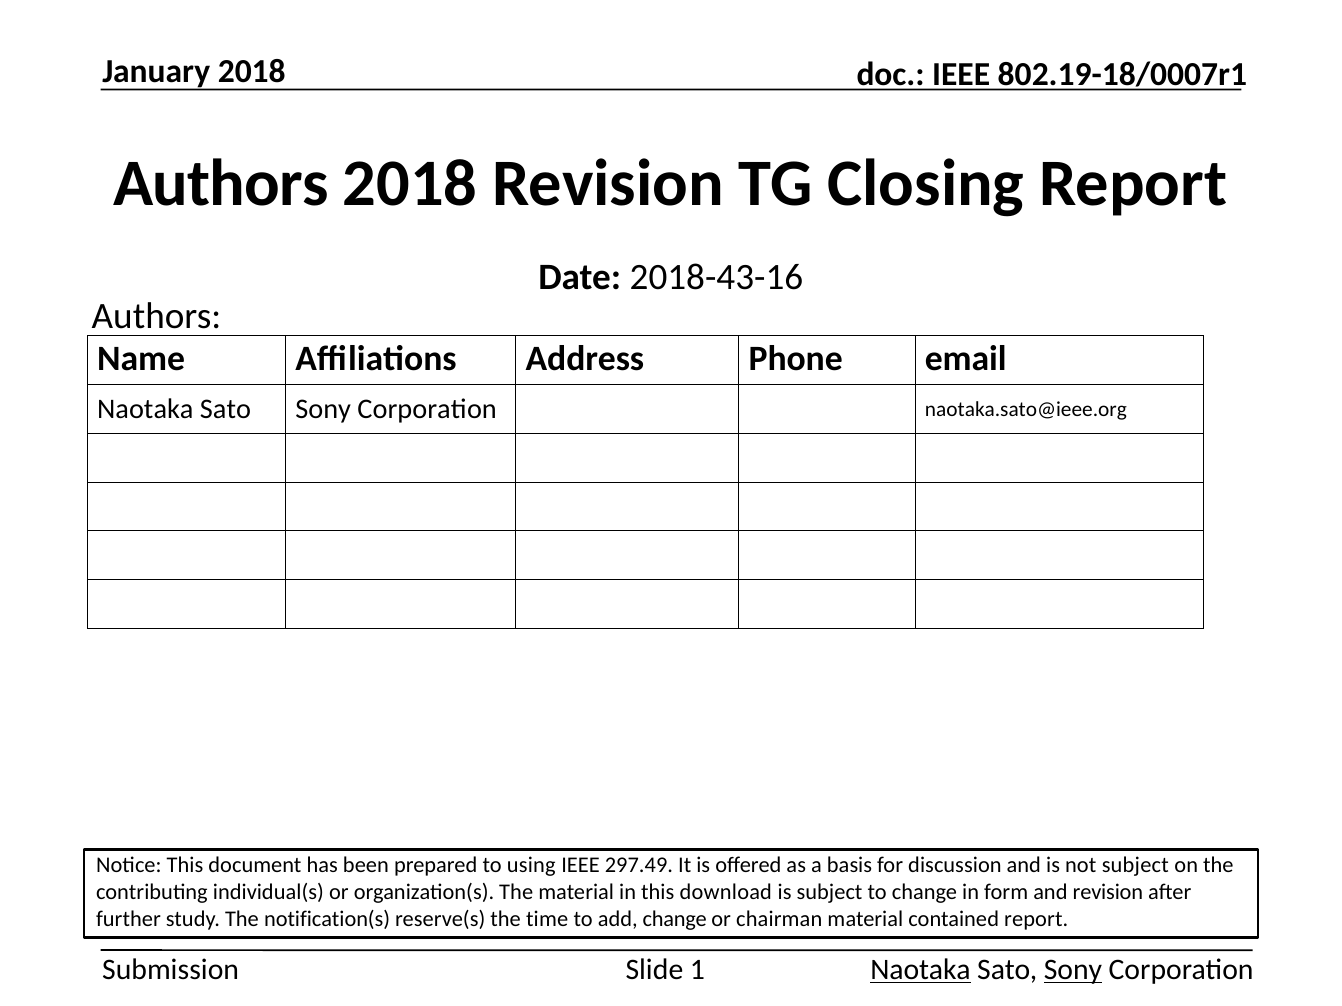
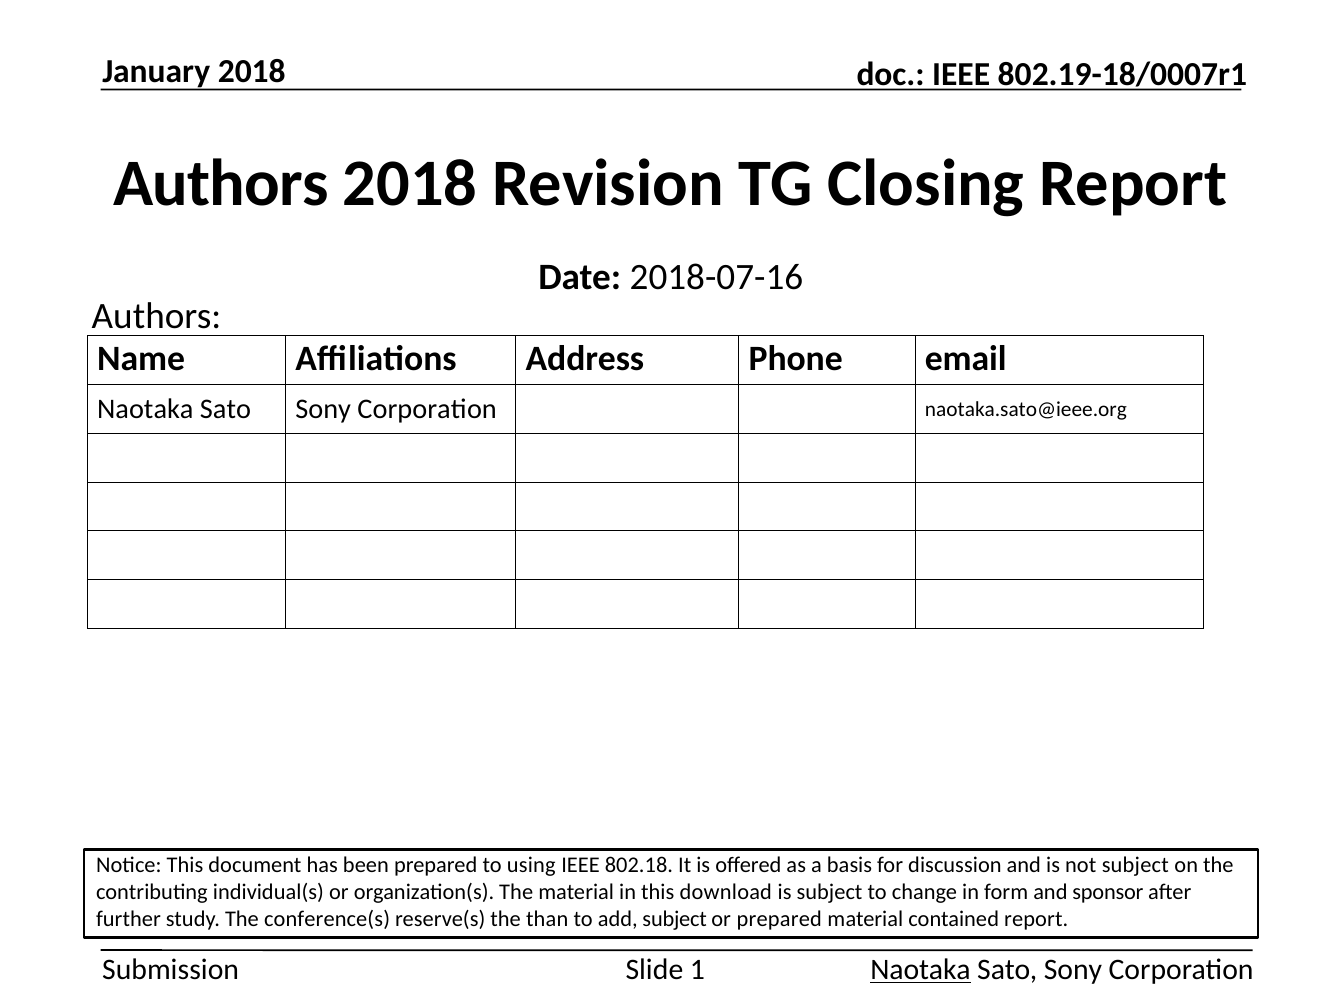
2018-43-16: 2018-43-16 -> 2018-07-16
297.49: 297.49 -> 802.18
and revision: revision -> sponsor
notification(s: notification(s -> conference(s
time: time -> than
add change: change -> subject
or chairman: chairman -> prepared
Sony at (1073, 970) underline: present -> none
